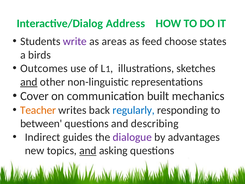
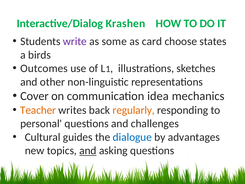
Address: Address -> Krashen
areas: areas -> some
feed: feed -> card
and at (29, 82) underline: present -> none
built: built -> idea
regularly colour: blue -> orange
between: between -> personal
describing: describing -> challenges
Indirect: Indirect -> Cultural
dialogue colour: purple -> blue
